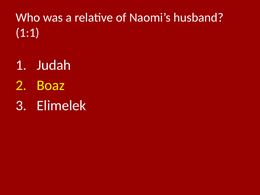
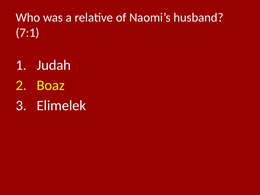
1:1: 1:1 -> 7:1
